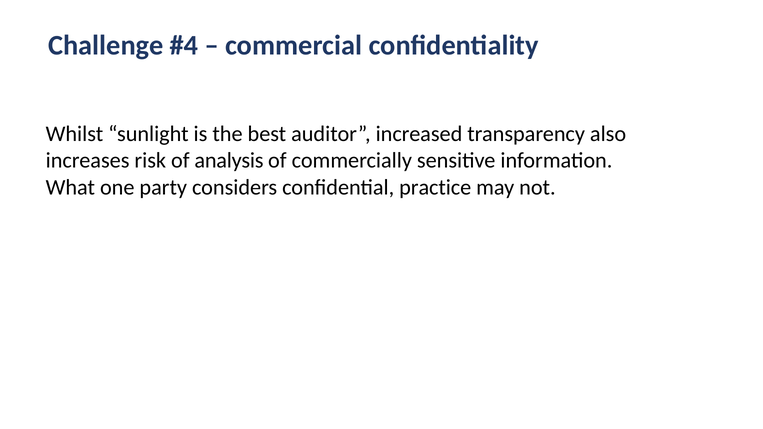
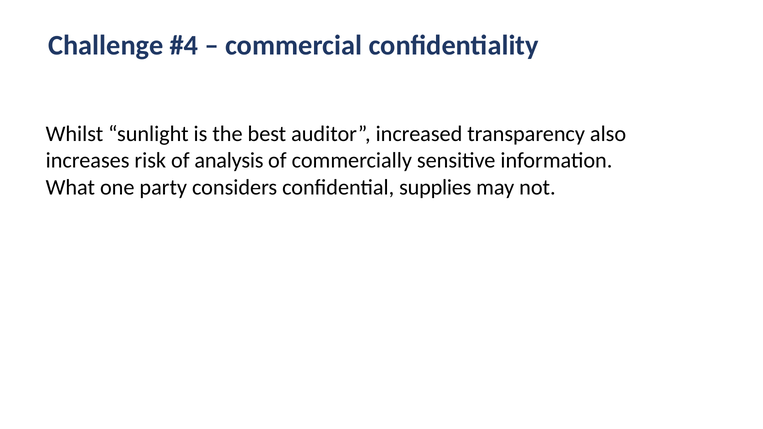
practice: practice -> supplies
